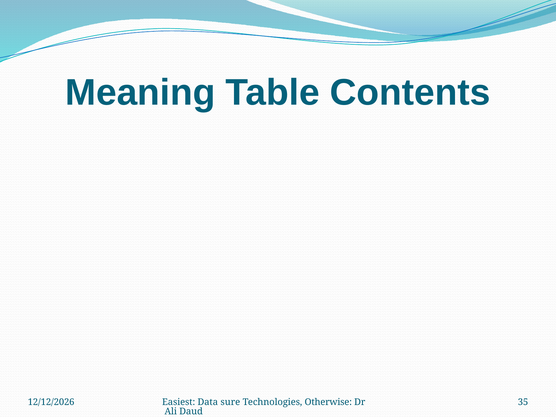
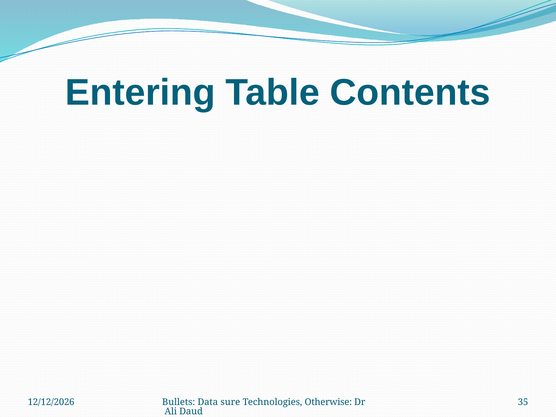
Meaning: Meaning -> Entering
Easiest: Easiest -> Bullets
